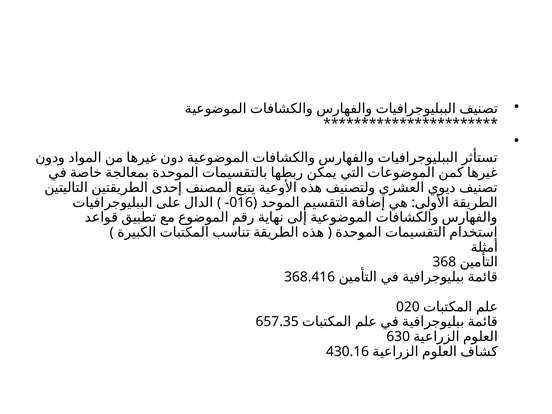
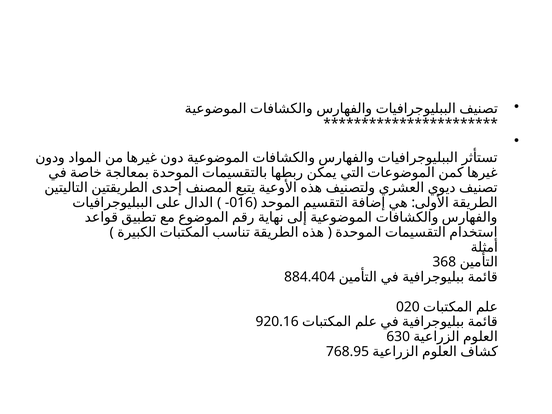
368.416: 368.416 -> 884.404
657.35: 657.35 -> 920.16
430.16: 430.16 -> 768.95
